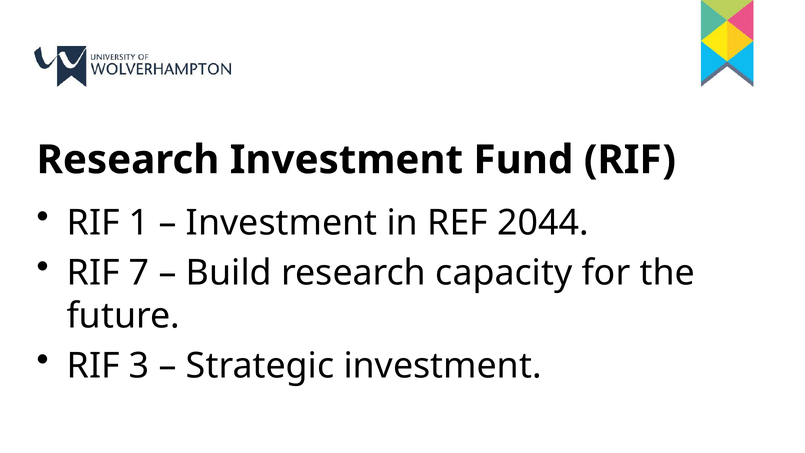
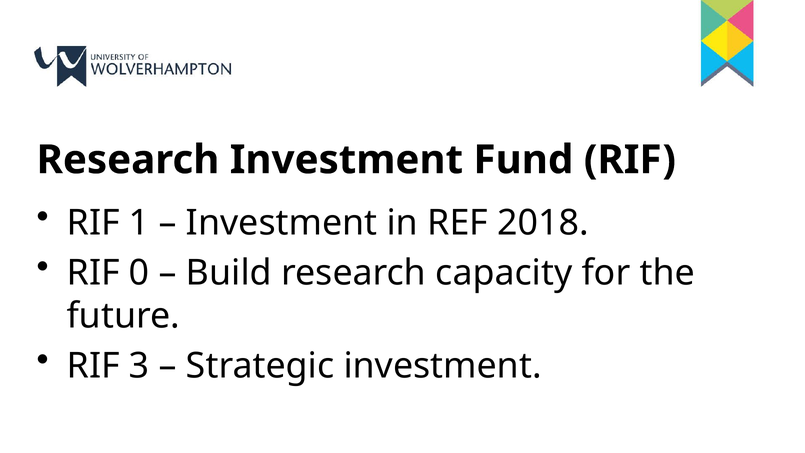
2044: 2044 -> 2018
7: 7 -> 0
